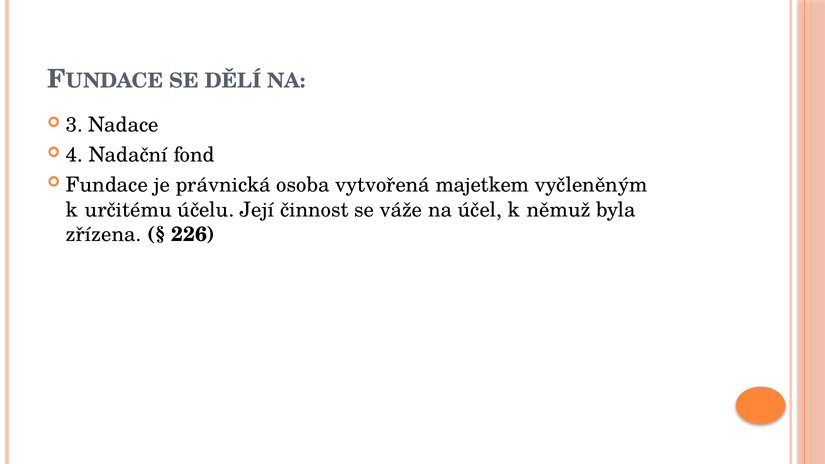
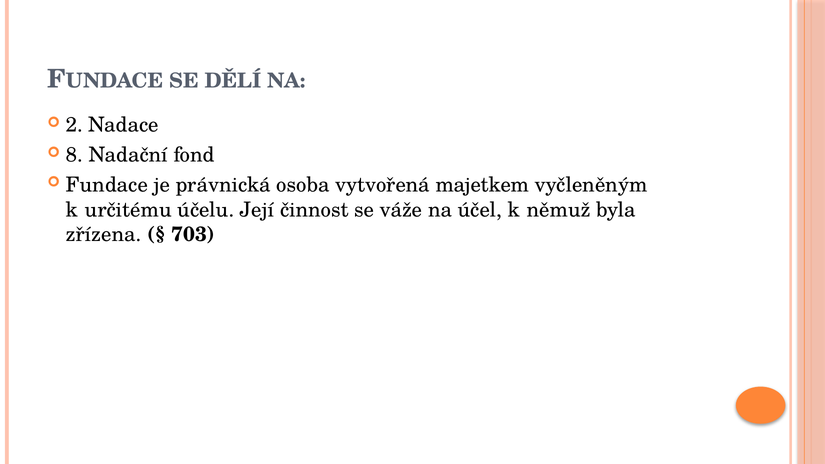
3: 3 -> 2
4: 4 -> 8
226: 226 -> 703
